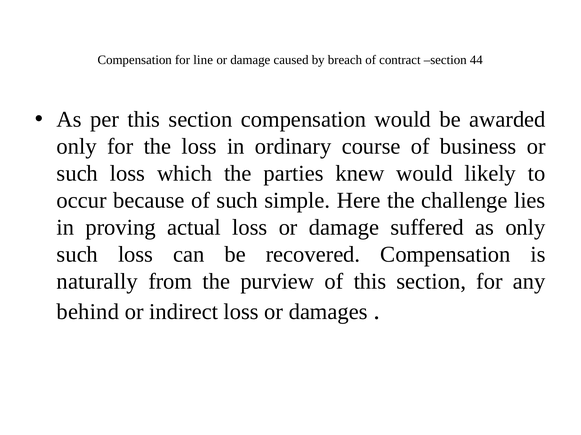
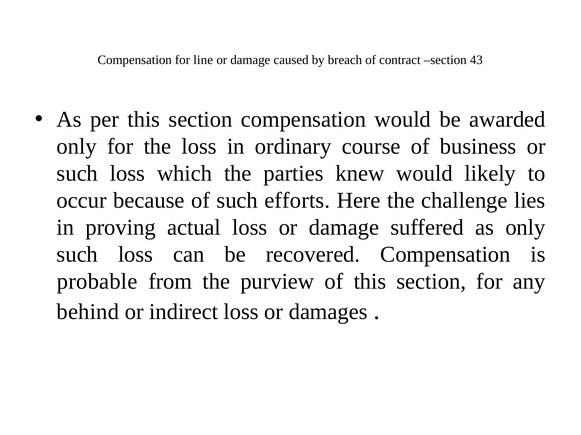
44: 44 -> 43
simple: simple -> efforts
naturally: naturally -> probable
